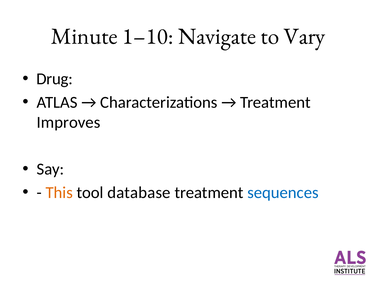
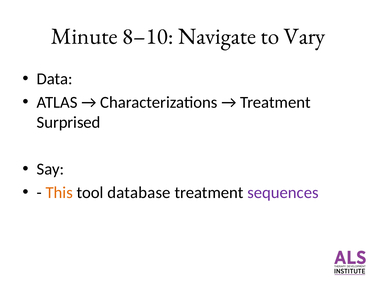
1–10: 1–10 -> 8–10
Drug: Drug -> Data
Improves: Improves -> Surprised
sequences colour: blue -> purple
